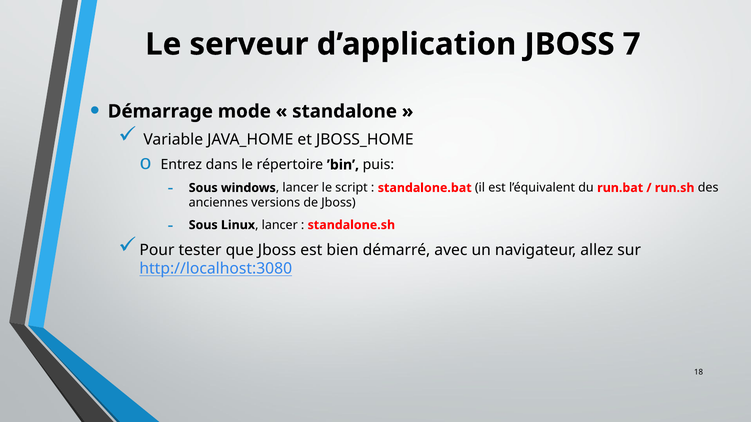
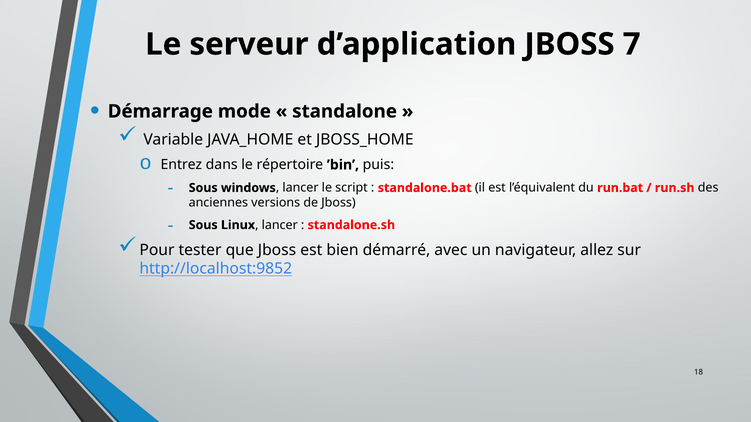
http://localhost:3080: http://localhost:3080 -> http://localhost:9852
